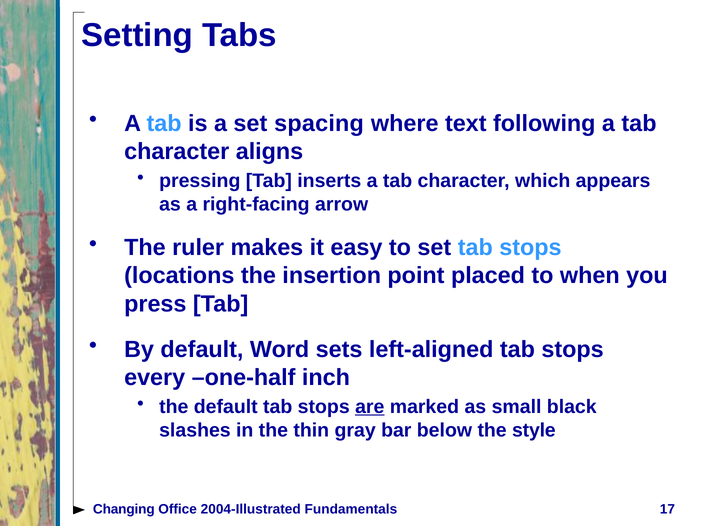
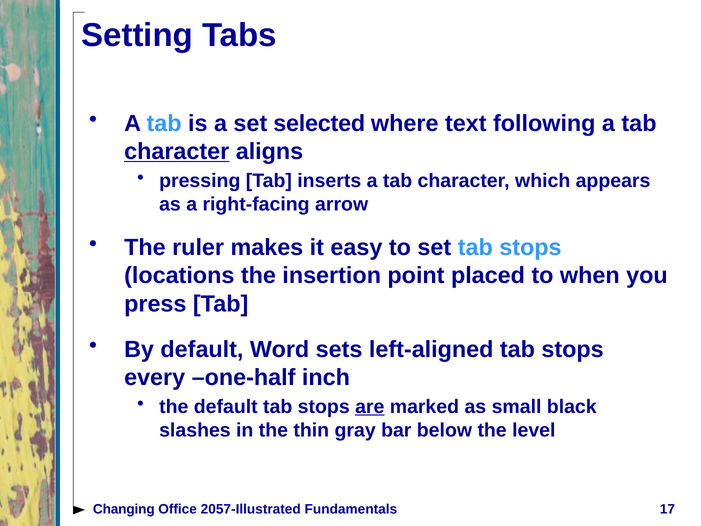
spacing: spacing -> selected
character at (177, 151) underline: none -> present
style: style -> level
2004-Illustrated: 2004-Illustrated -> 2057-Illustrated
